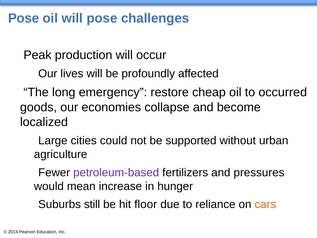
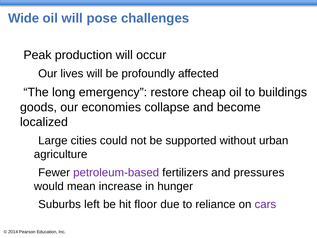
Pose at (24, 18): Pose -> Wide
occurred: occurred -> buildings
still: still -> left
cars colour: orange -> purple
